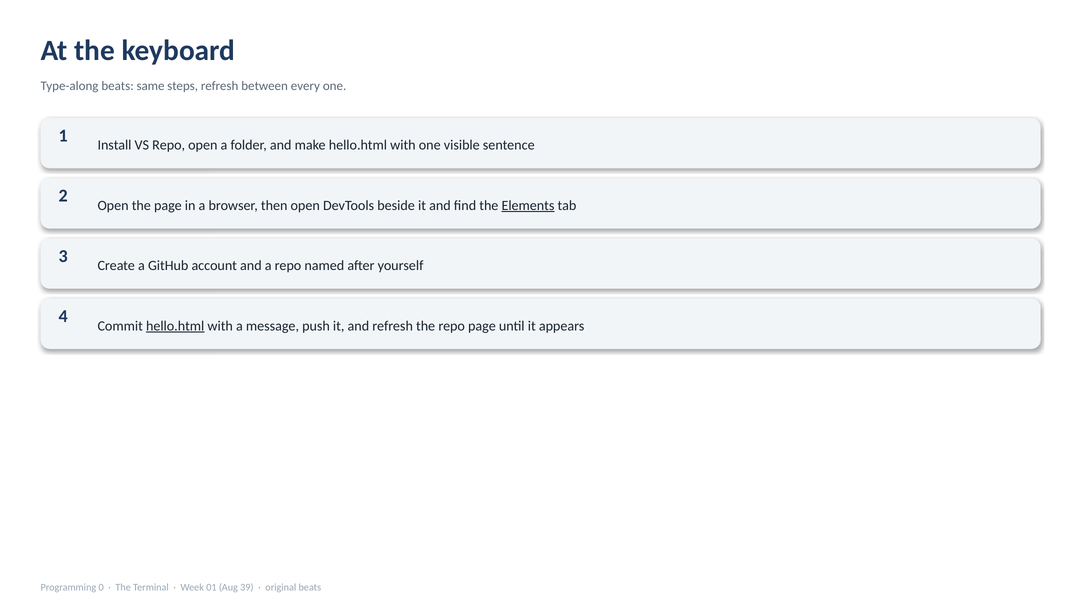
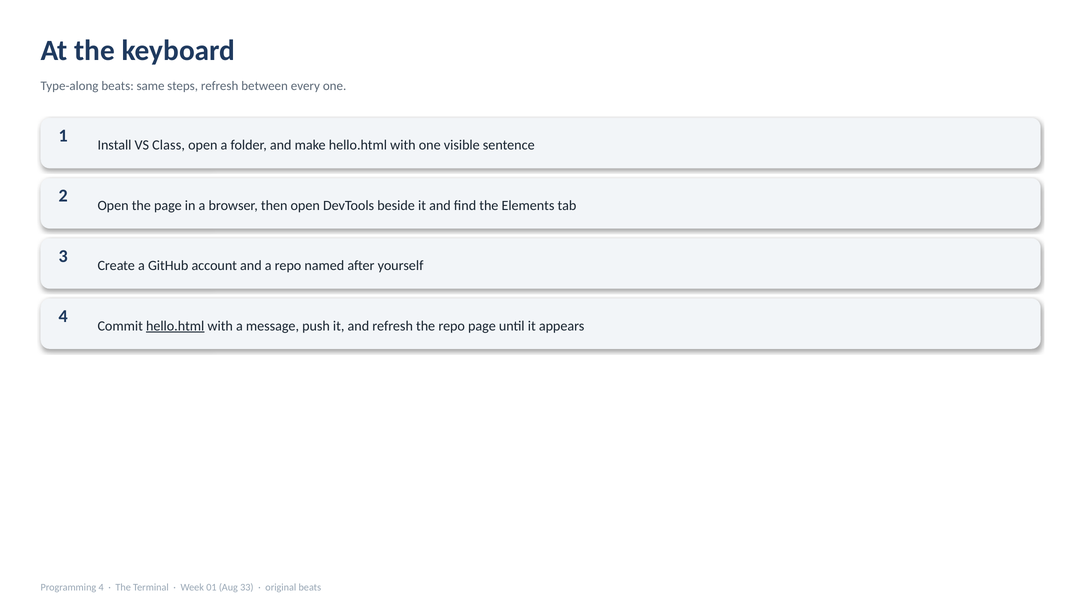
VS Repo: Repo -> Class
Elements underline: present -> none
Programming 0: 0 -> 4
39: 39 -> 33
